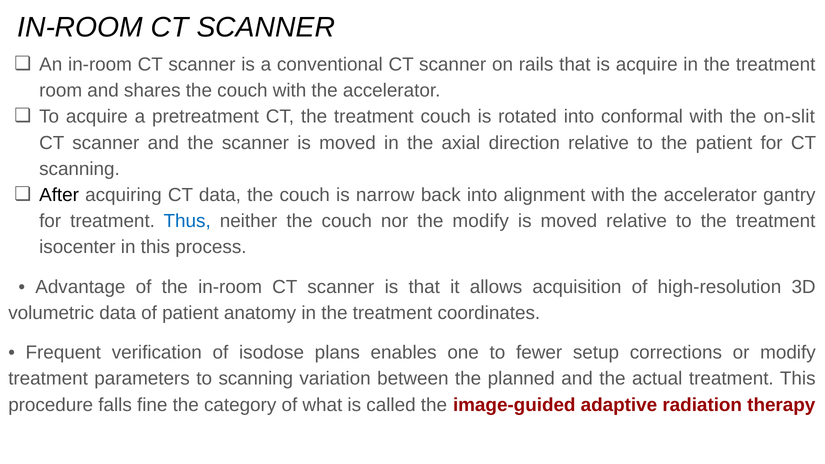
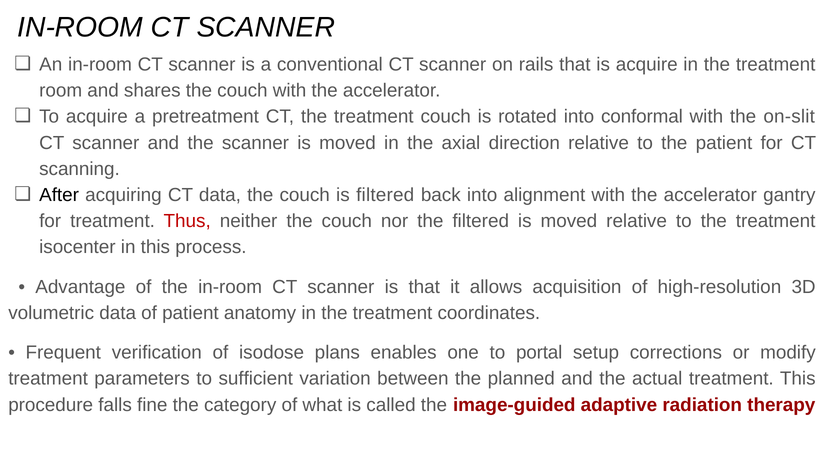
is narrow: narrow -> filtered
Thus colour: blue -> red
the modify: modify -> filtered
fewer: fewer -> portal
to scanning: scanning -> sufficient
